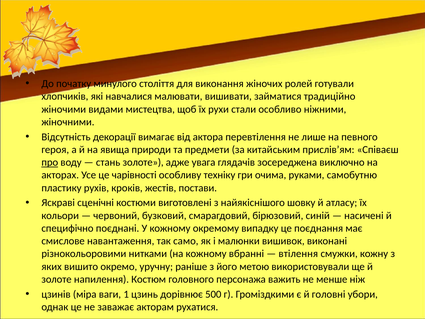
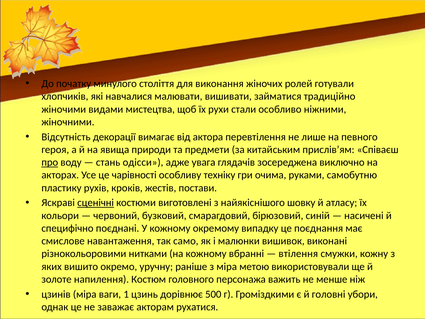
стань золоте: золоте -> одісси
сценічні underline: none -> present
з його: його -> міра
